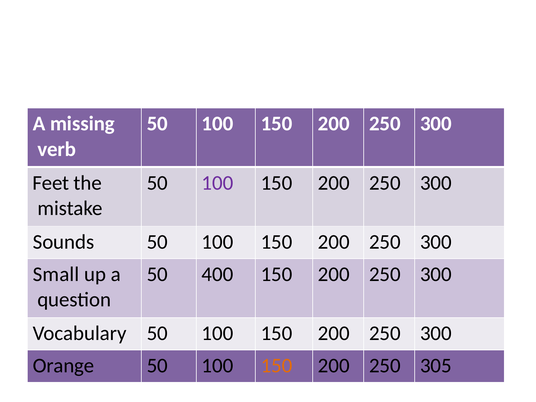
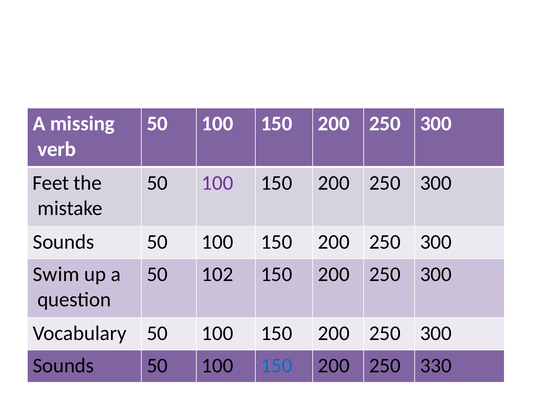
Small: Small -> Swim
400: 400 -> 102
Orange at (63, 366): Orange -> Sounds
150 at (276, 366) colour: orange -> blue
305: 305 -> 330
